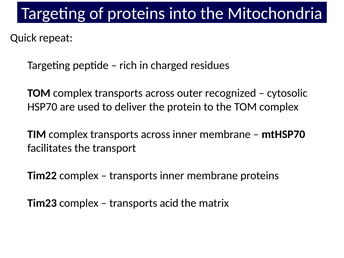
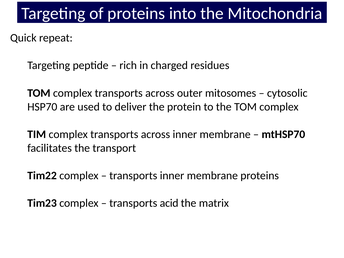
recognized: recognized -> mitosomes
